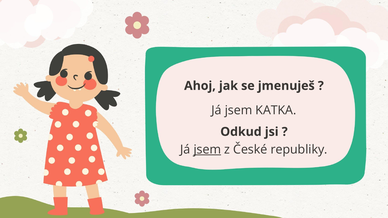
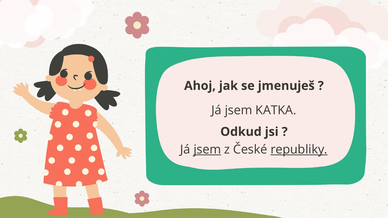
republiky underline: none -> present
